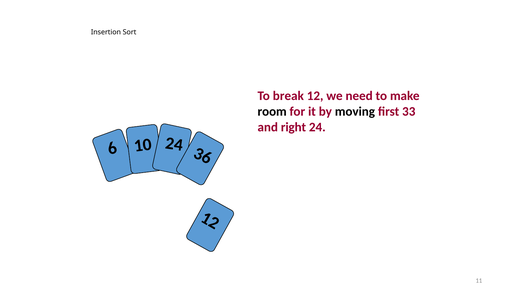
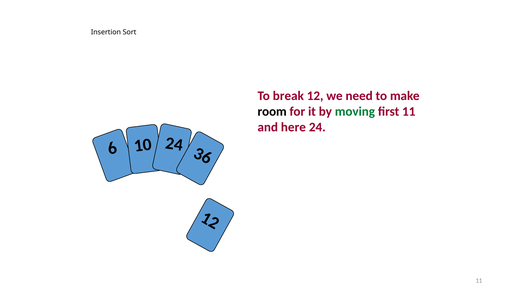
moving colour: black -> green
first 33: 33 -> 11
right: right -> here
